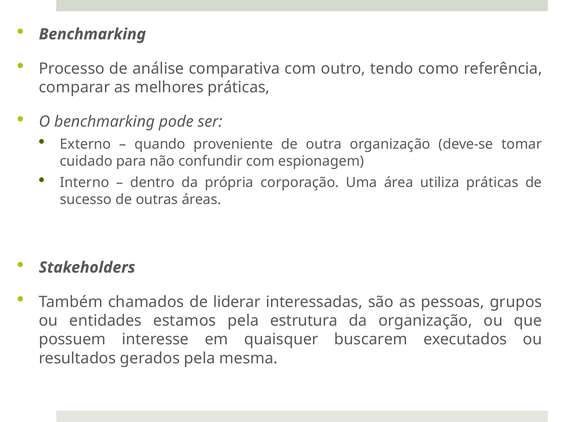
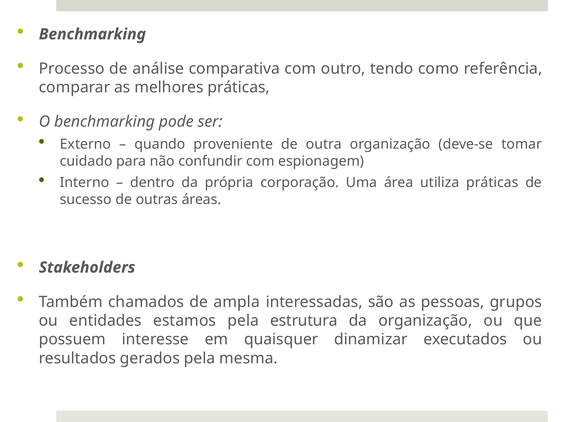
liderar: liderar -> ampla
buscarem: buscarem -> dinamizar
